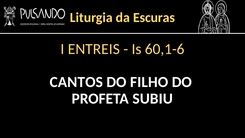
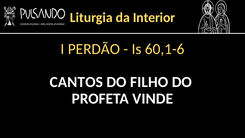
Escuras: Escuras -> Interior
ENTREIS: ENTREIS -> PERDÃO
SUBIU: SUBIU -> VINDE
